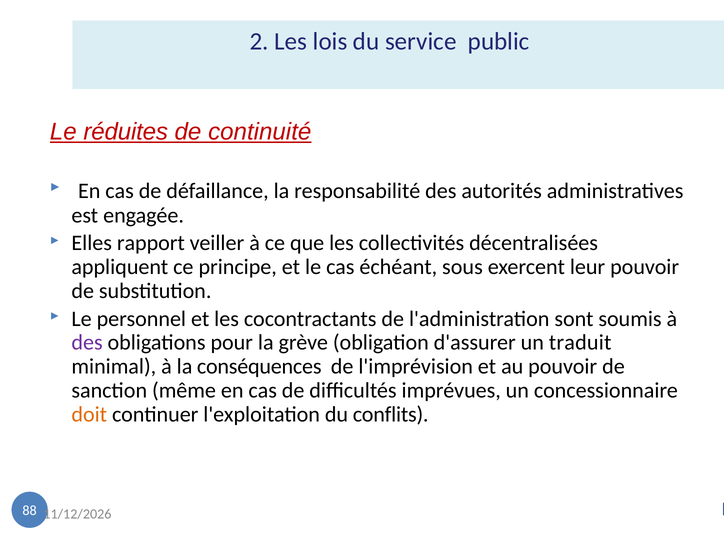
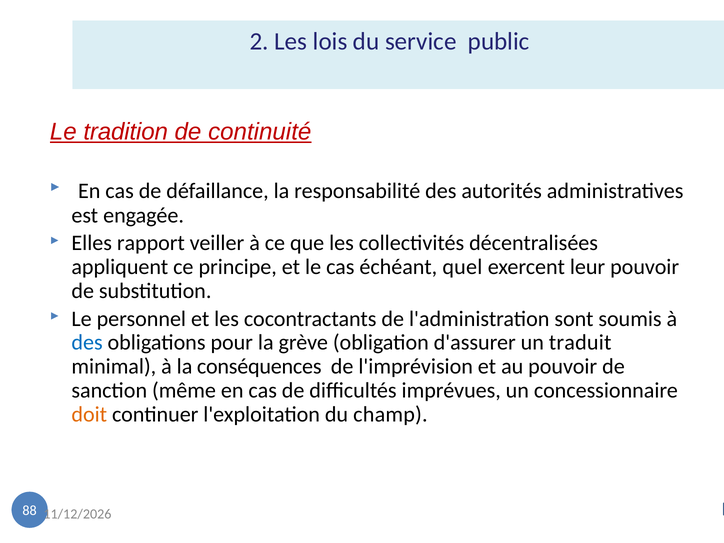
réduites: réduites -> tradition
sous: sous -> quel
des at (87, 343) colour: purple -> blue
conflits: conflits -> champ
